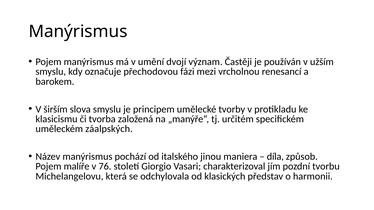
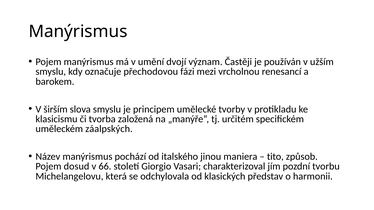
díla: díla -> tito
malíře: malíře -> dosud
76: 76 -> 66
